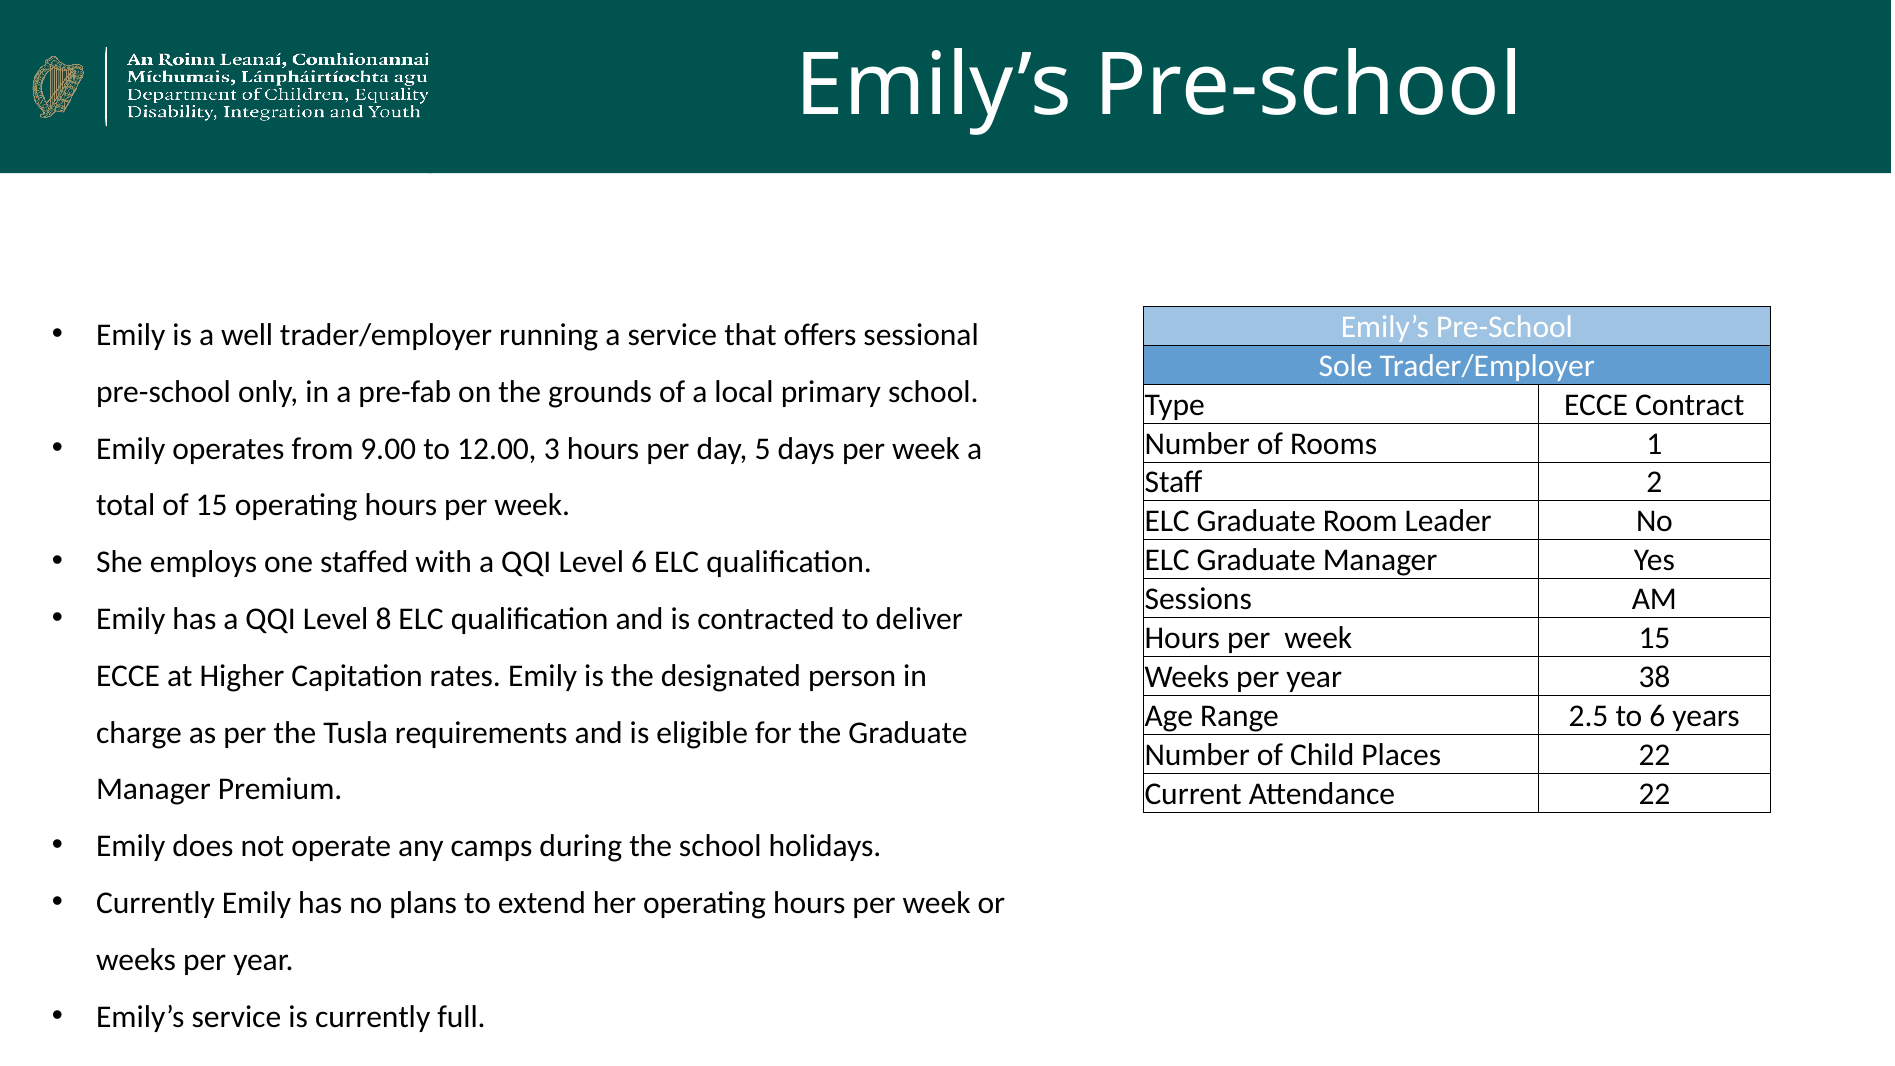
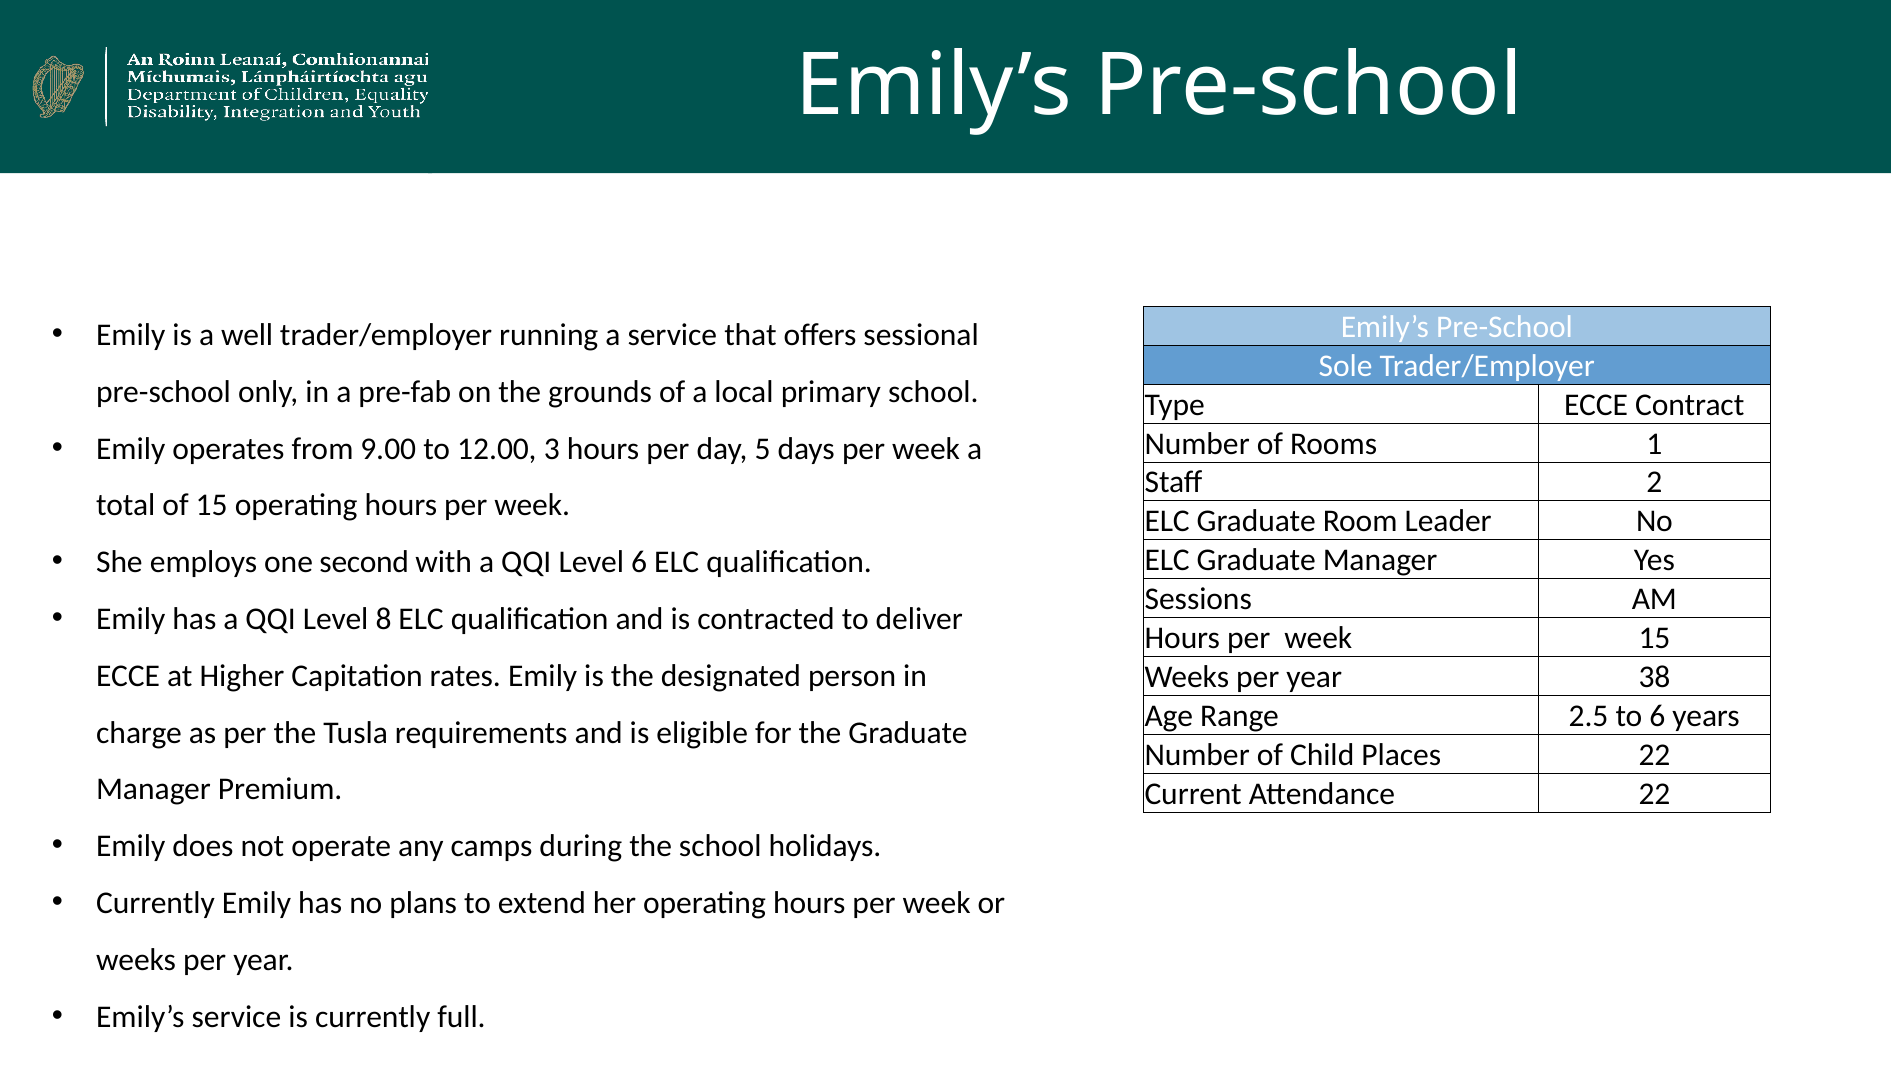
staffed: staffed -> second
